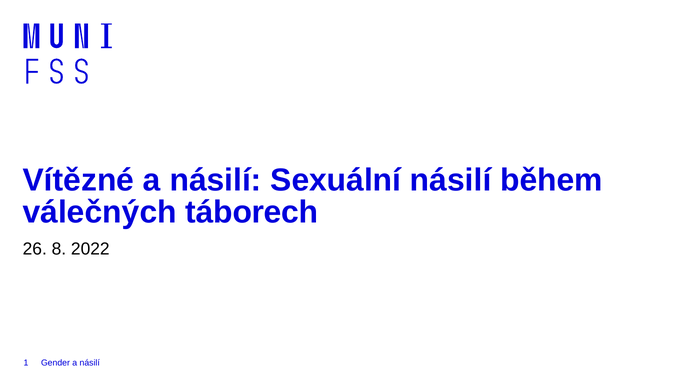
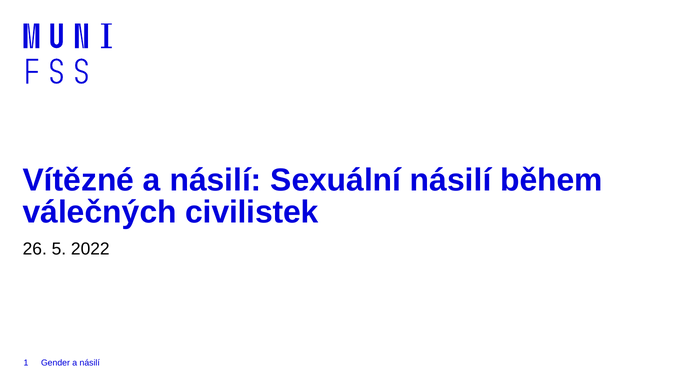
táborech: táborech -> civilistek
8: 8 -> 5
